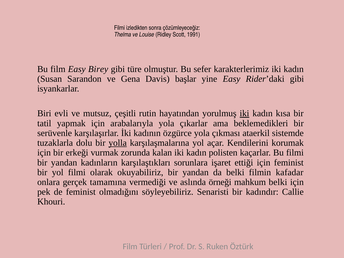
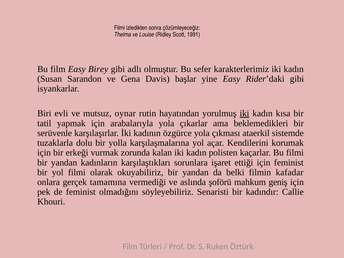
türe: türe -> adlı
çeşitli: çeşitli -> oynar
yolla underline: present -> none
örneği: örneği -> şoförü
mahkum belki: belki -> geniş
